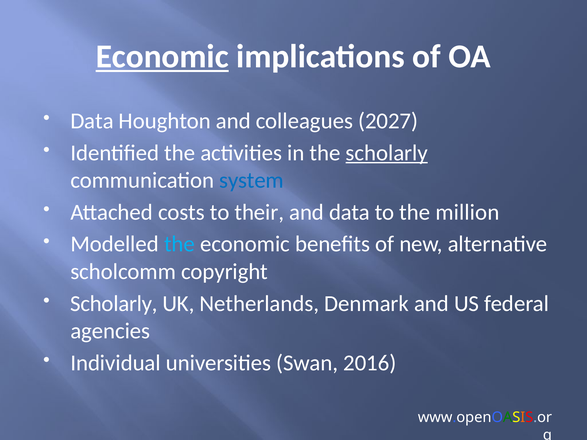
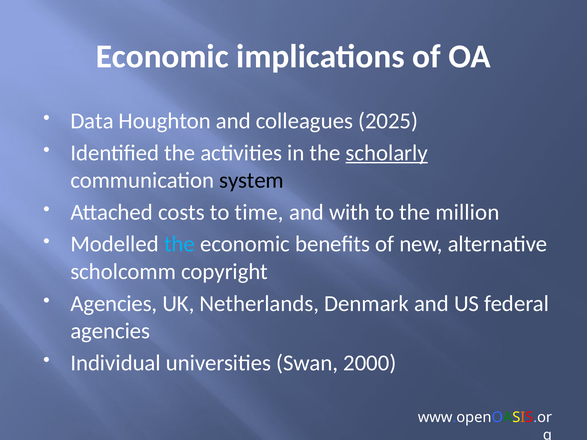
Economic at (162, 57) underline: present -> none
2027: 2027 -> 2025
system colour: blue -> black
their: their -> time
and data: data -> with
Scholarly at (114, 304): Scholarly -> Agencies
2016: 2016 -> 2000
